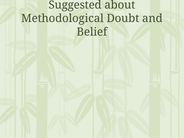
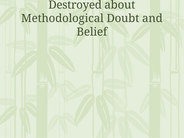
Suggested: Suggested -> Destroyed
